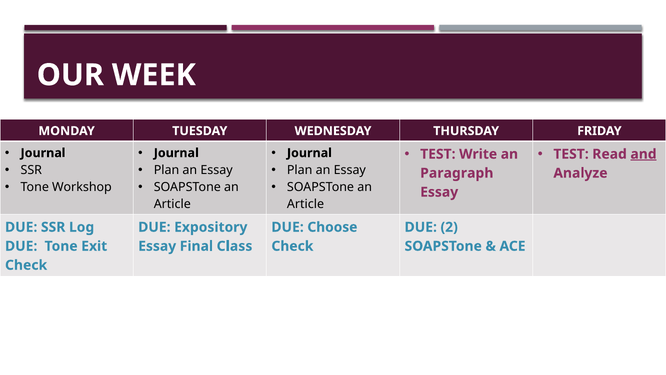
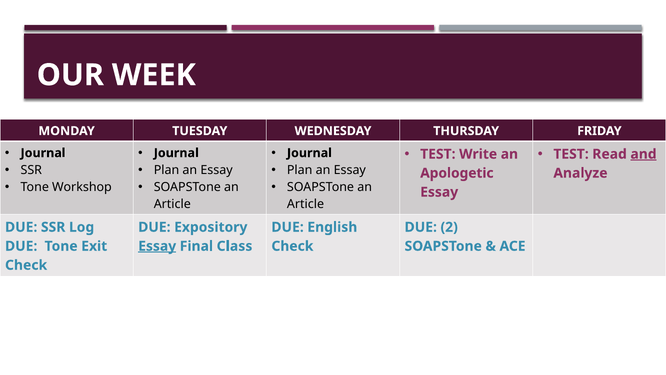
Paragraph: Paragraph -> Apologetic
Choose: Choose -> English
Essay at (157, 246) underline: none -> present
